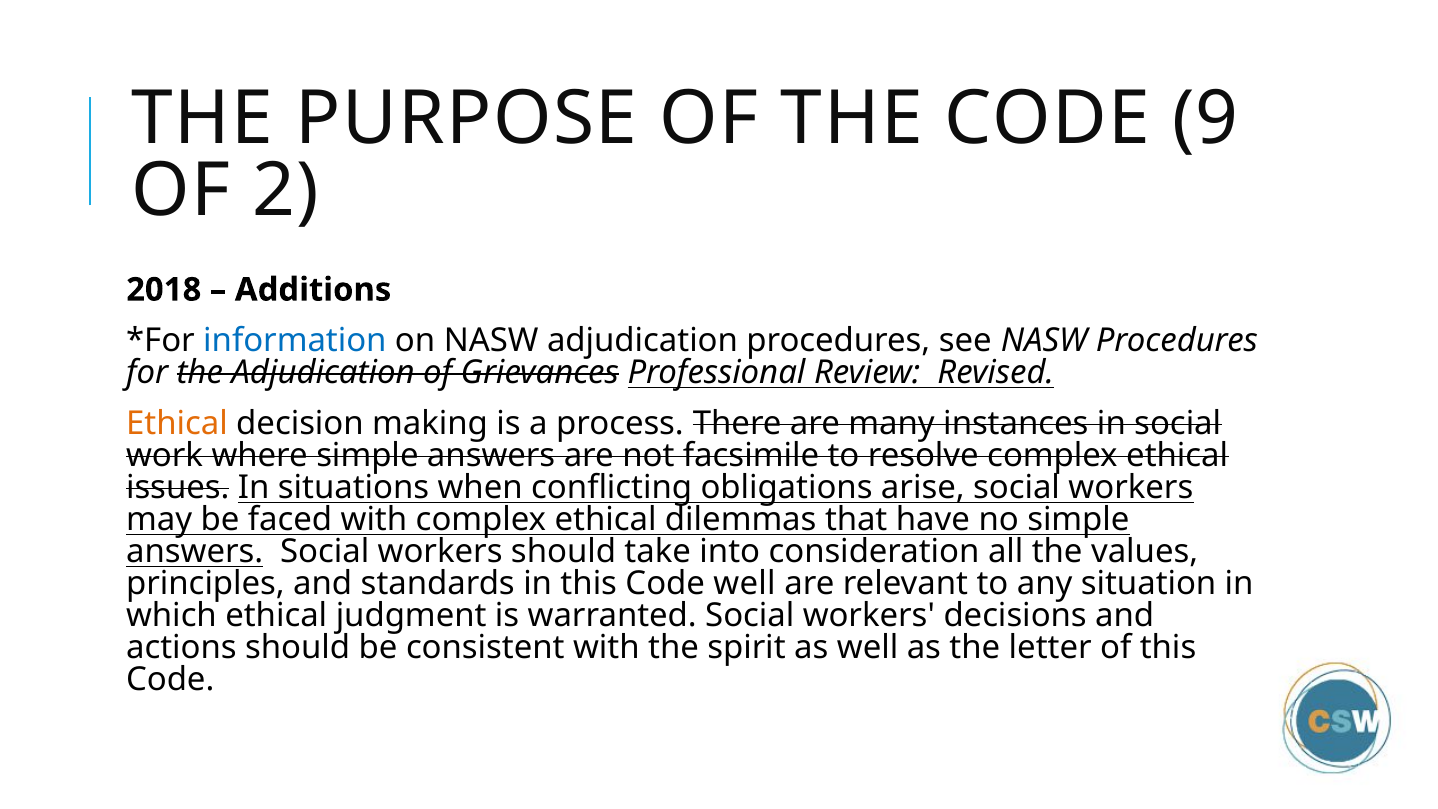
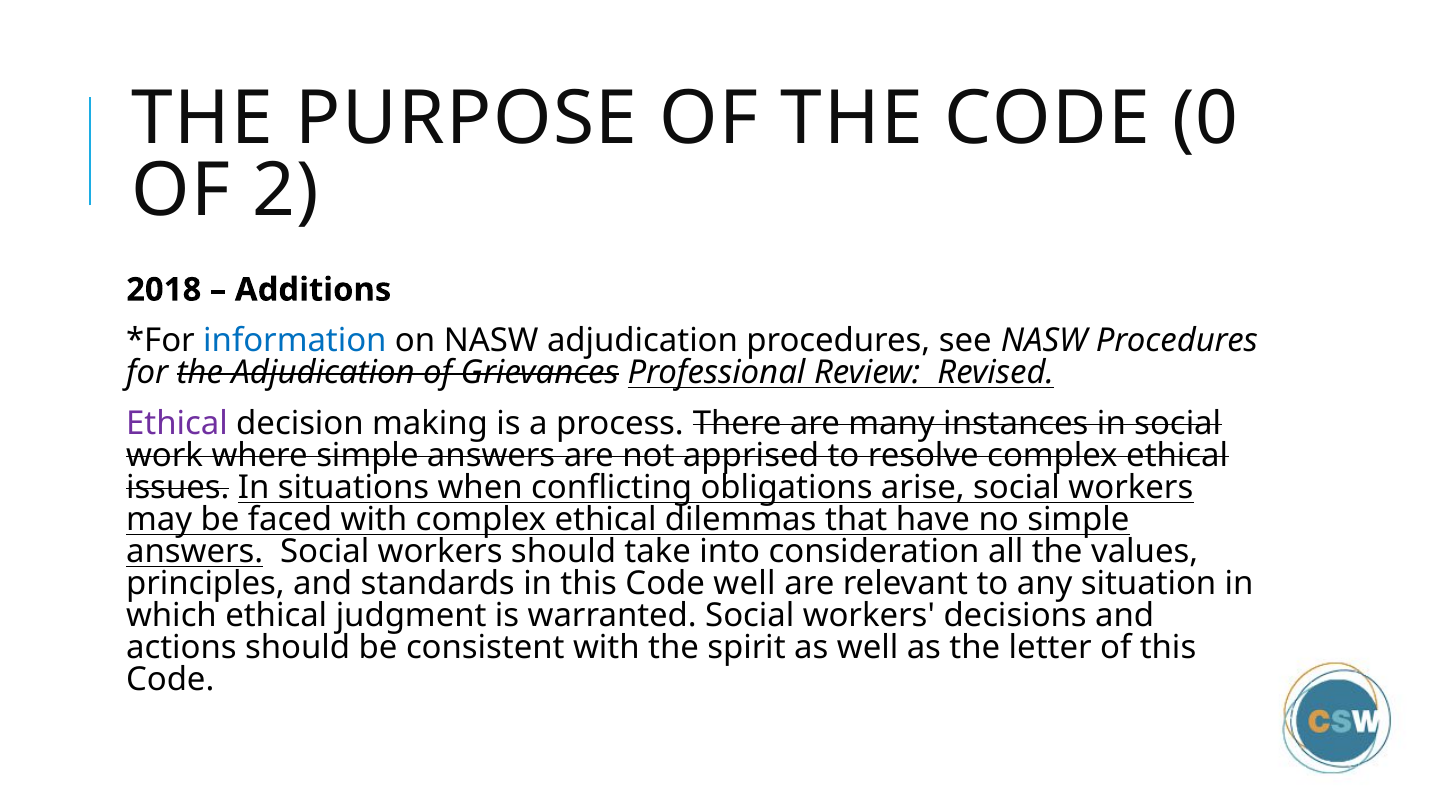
9: 9 -> 0
Ethical at (177, 423) colour: orange -> purple
facsimile: facsimile -> apprised
